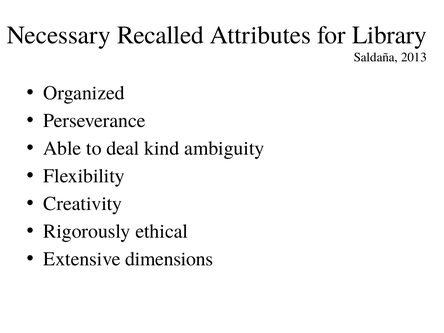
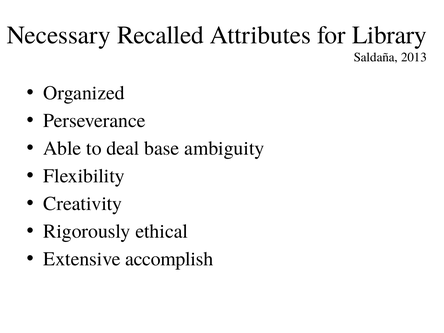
kind: kind -> base
dimensions: dimensions -> accomplish
